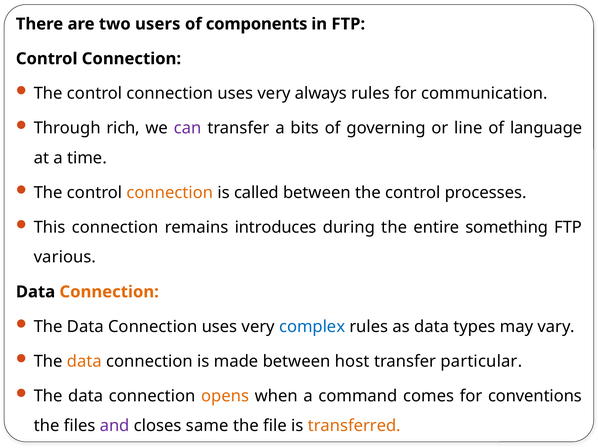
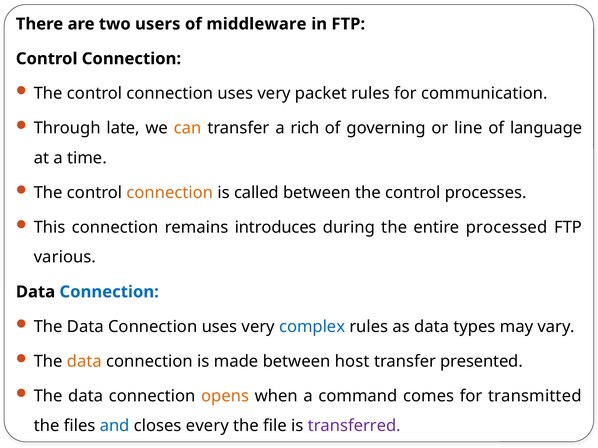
components: components -> middleware
always: always -> packet
rich: rich -> late
can colour: purple -> orange
bits: bits -> rich
something: something -> processed
Connection at (109, 292) colour: orange -> blue
particular: particular -> presented
conventions: conventions -> transmitted
and colour: purple -> blue
same: same -> every
transferred colour: orange -> purple
